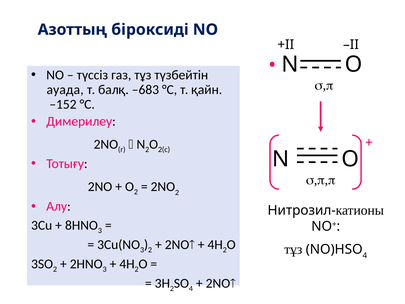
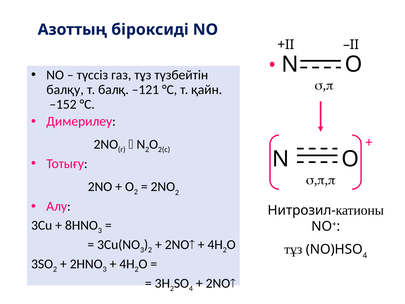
ауада: ауада -> балқу
–683: –683 -> –121
